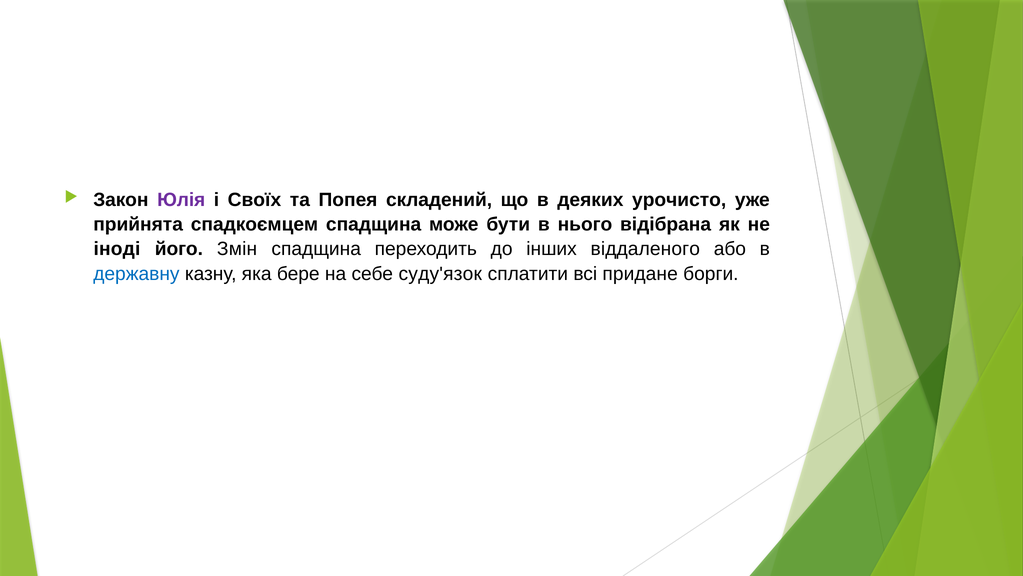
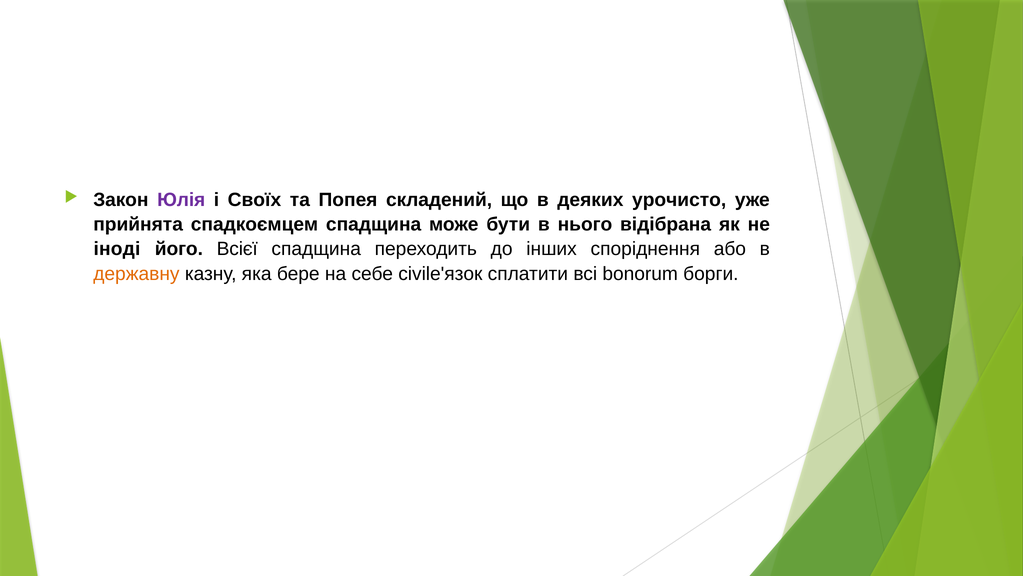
Змін: Змін -> Всієї
віддаленого: віддаленого -> споріднення
державну colour: blue -> orange
суду'язок: суду'язок -> civile'язок
придане: придане -> bonorum
